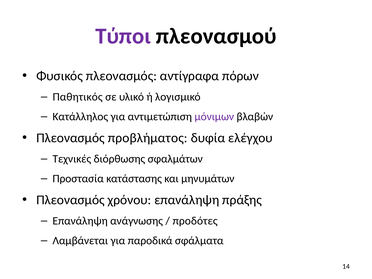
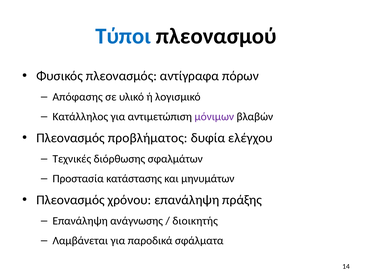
Τύποι colour: purple -> blue
Παθητικός: Παθητικός -> Απόφασης
προδότες: προδότες -> διοικητής
